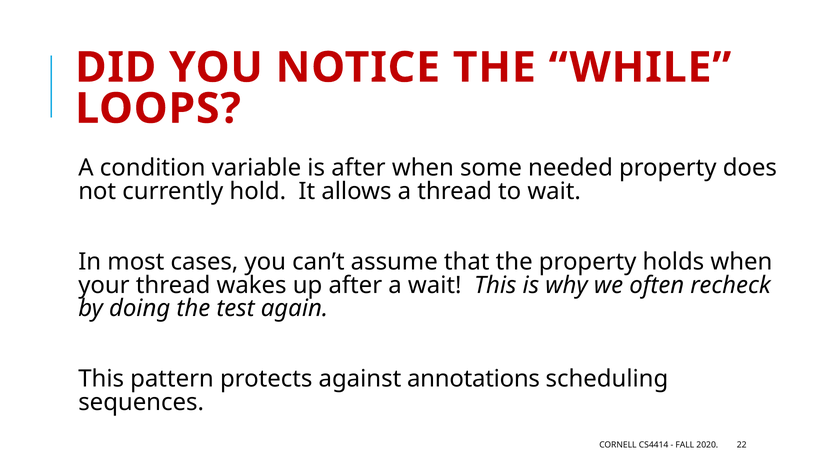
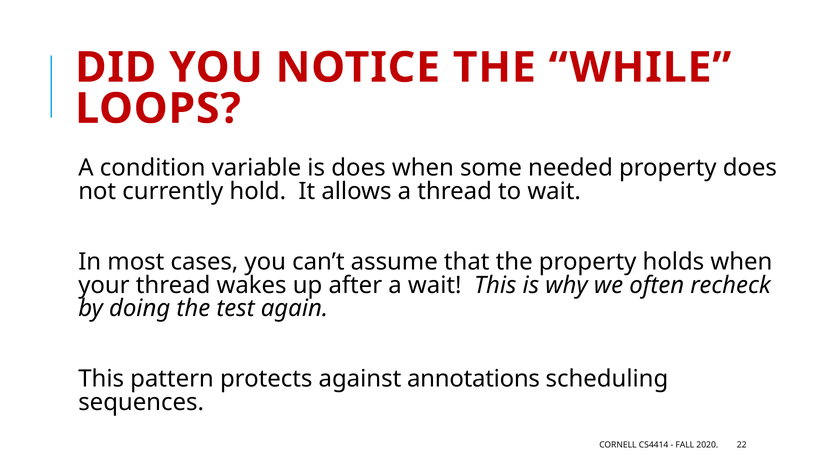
is after: after -> does
